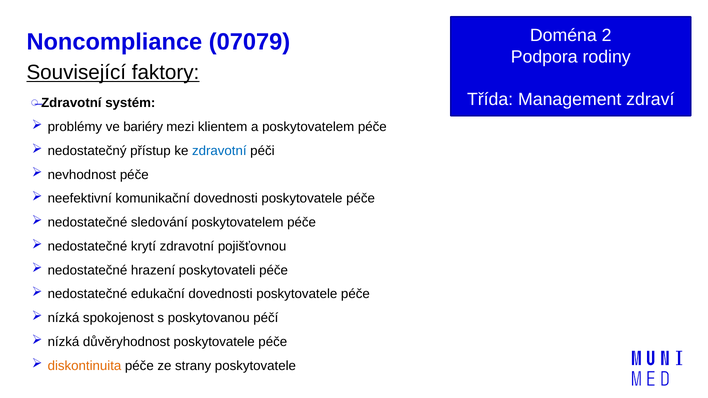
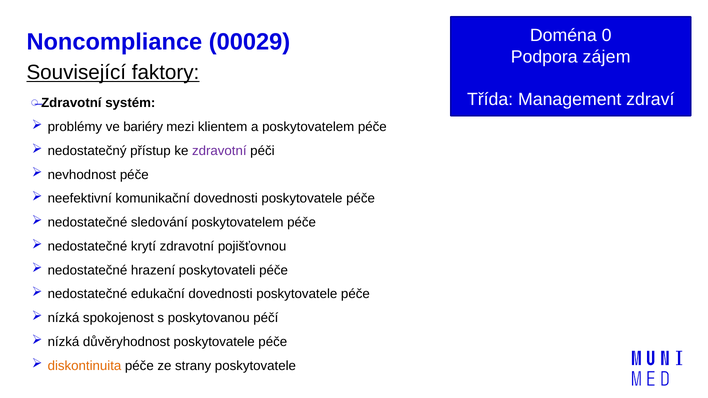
2: 2 -> 0
07079: 07079 -> 00029
rodiny: rodiny -> zájem
zdravotní at (219, 151) colour: blue -> purple
